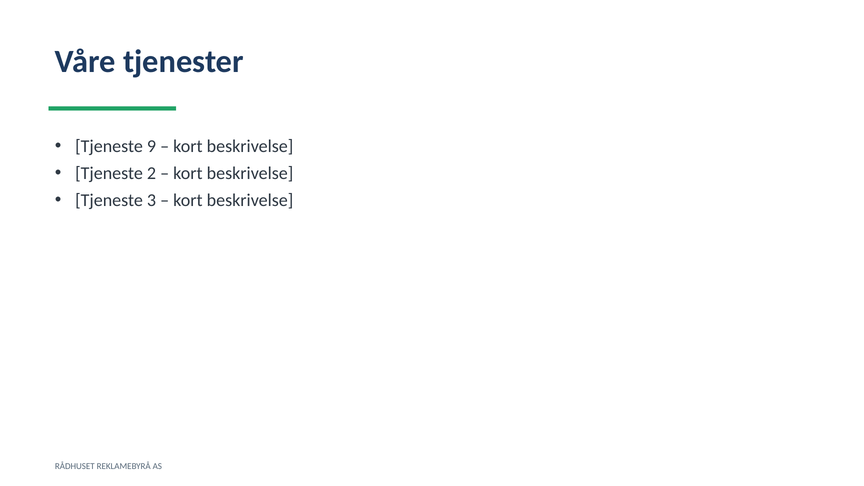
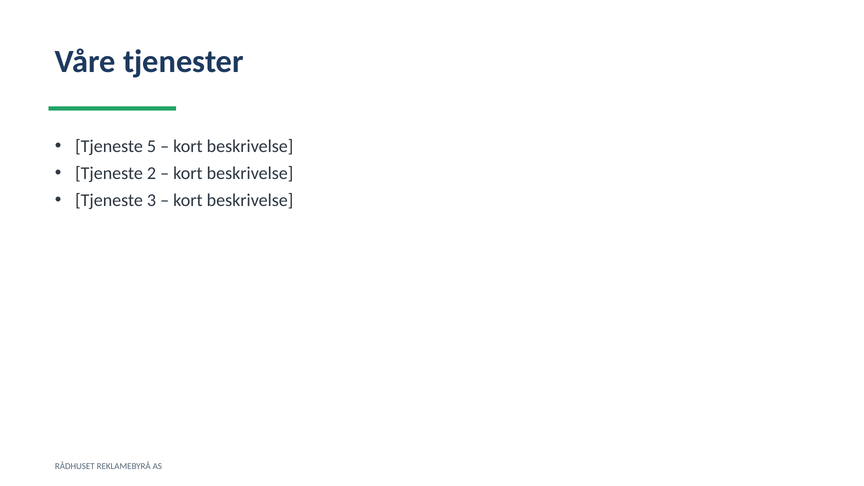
9: 9 -> 5
